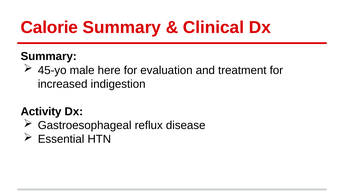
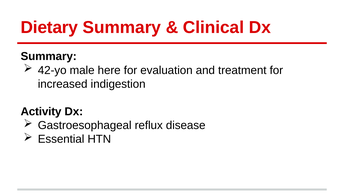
Calorie: Calorie -> Dietary
45-yo: 45-yo -> 42-yo
